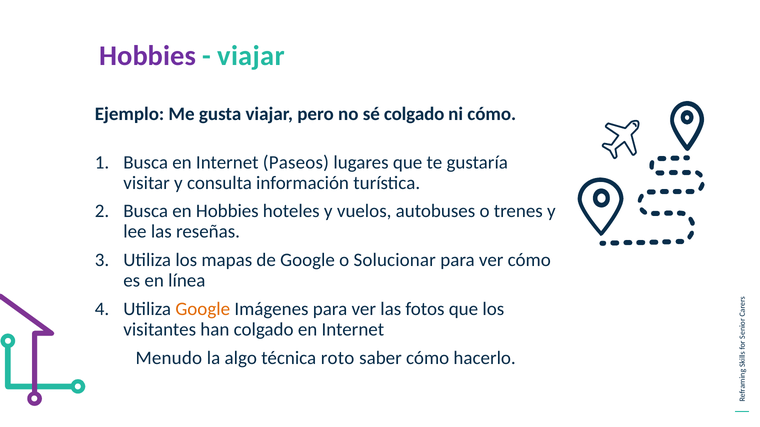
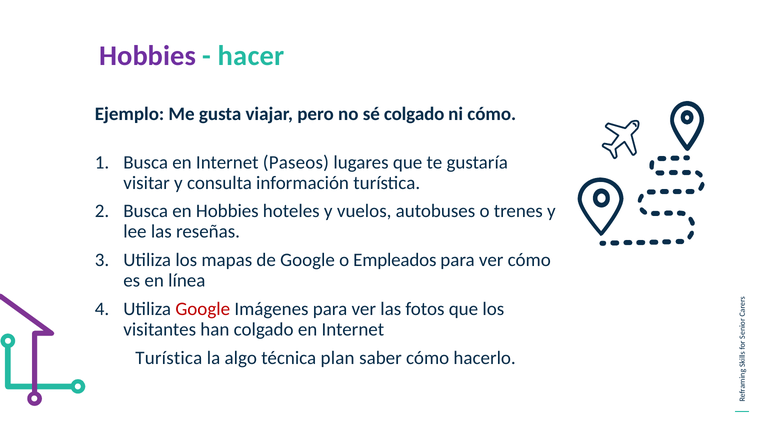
viajar at (251, 56): viajar -> hacer
Solucionar: Solucionar -> Empleados
Google at (203, 309) colour: orange -> red
Menudo at (169, 358): Menudo -> Turística
roto: roto -> plan
